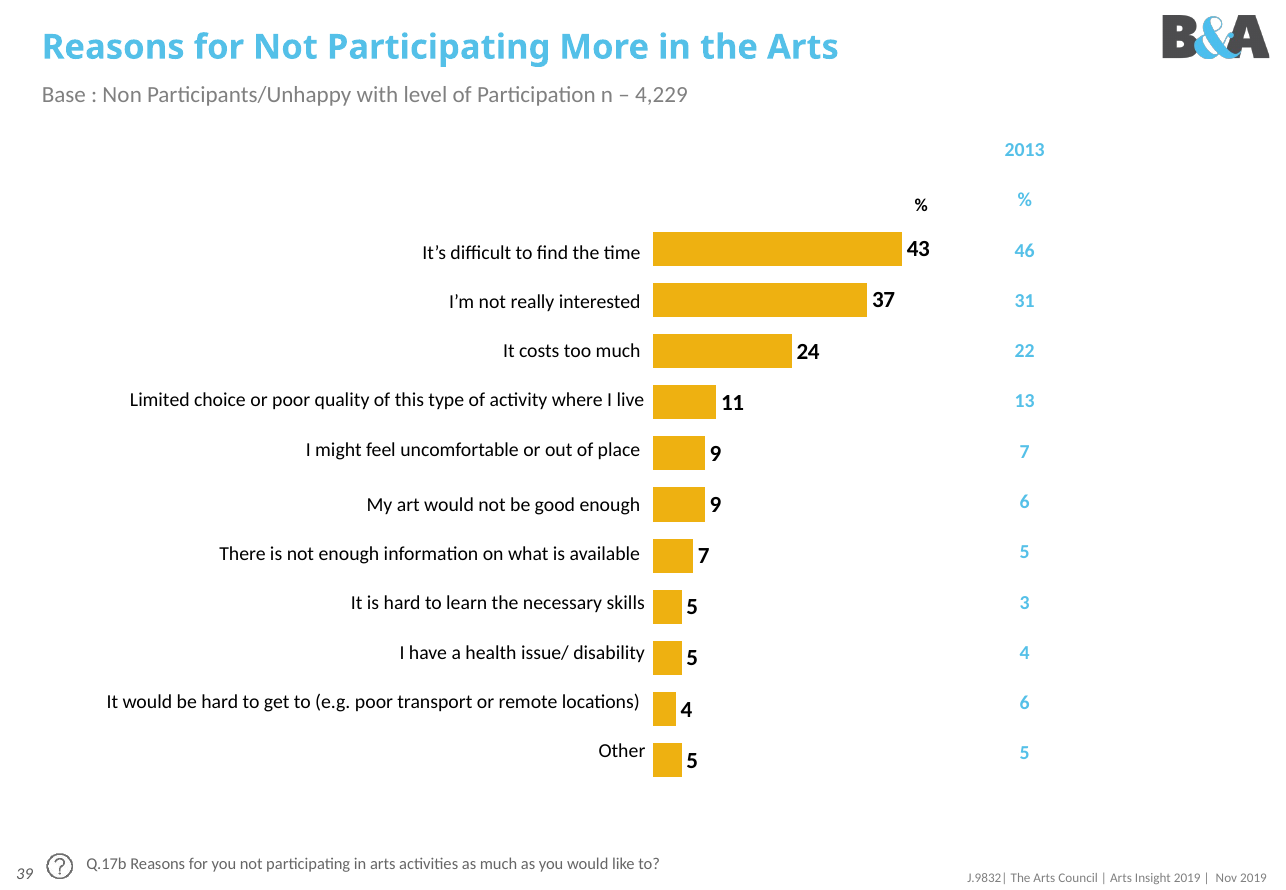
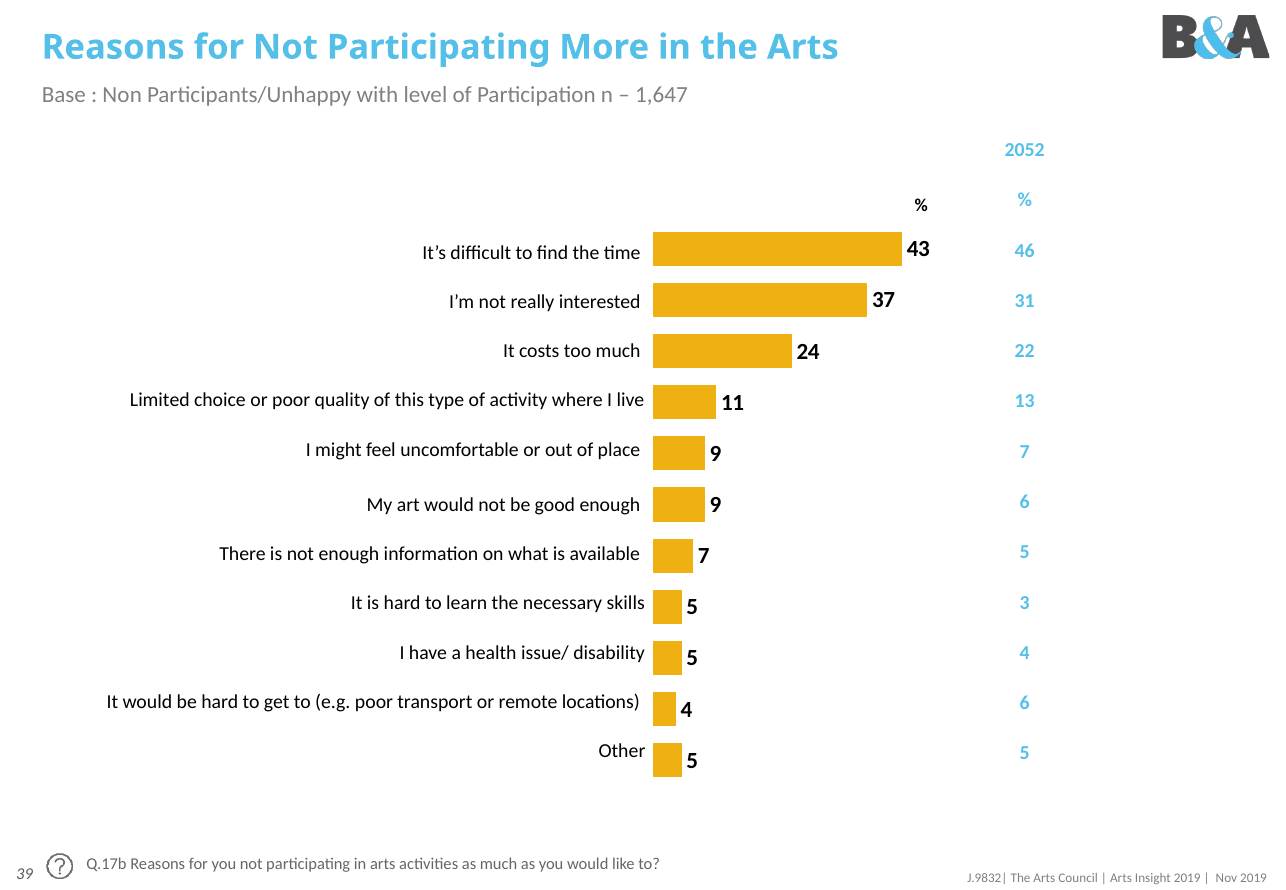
4,229: 4,229 -> 1,647
2013: 2013 -> 2052
